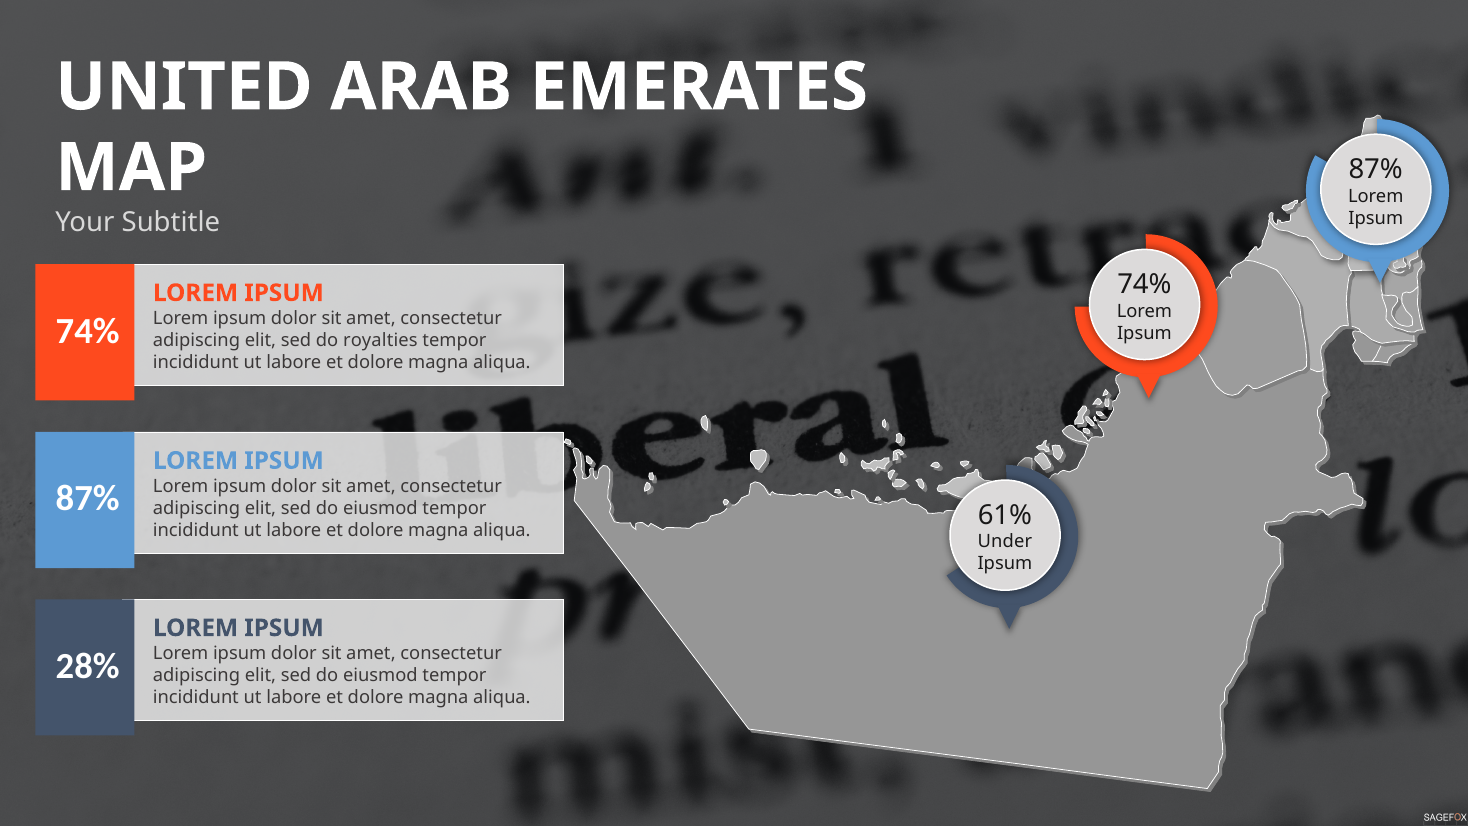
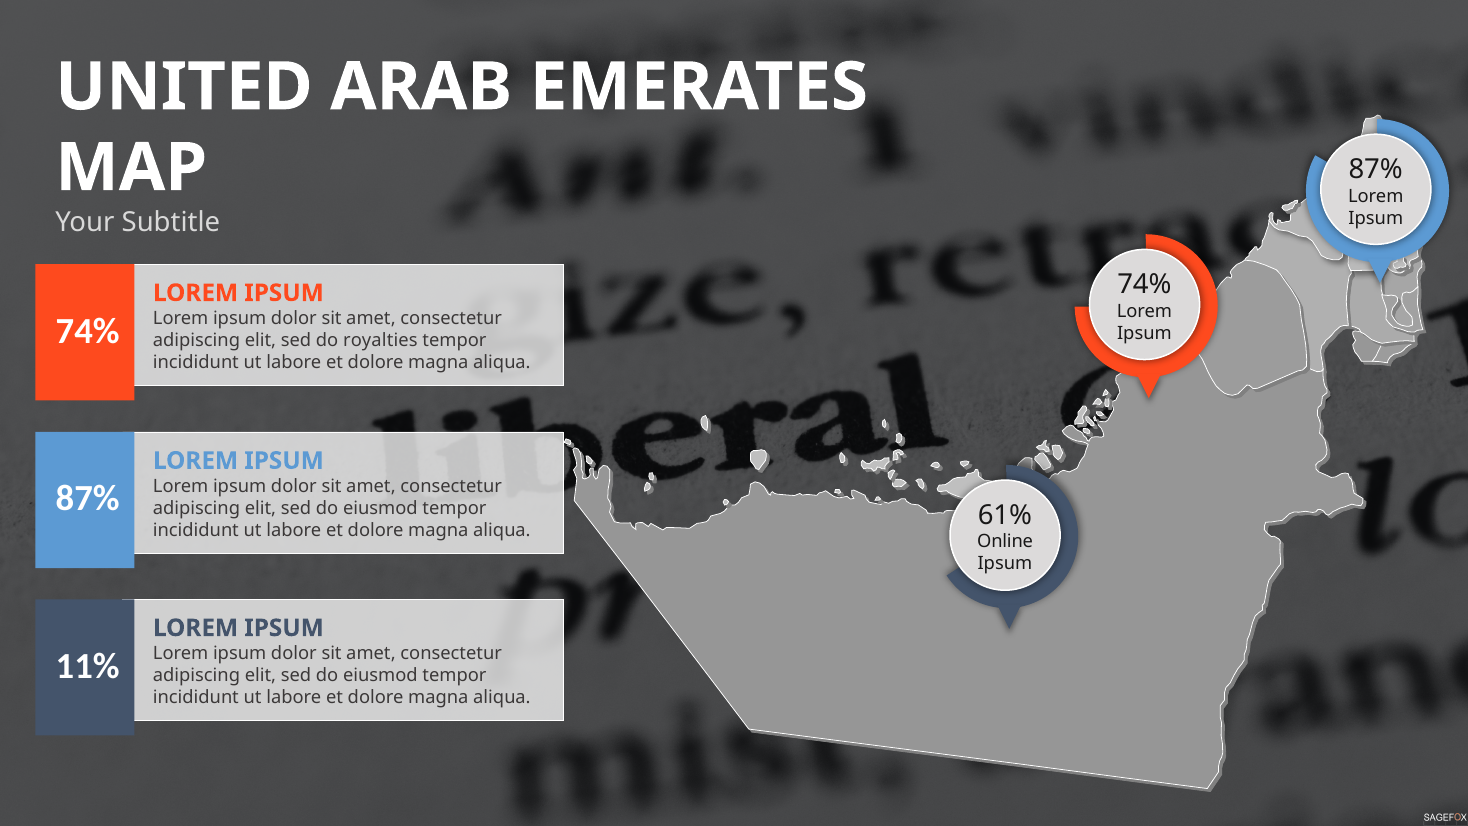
Under: Under -> Online
28%: 28% -> 11%
